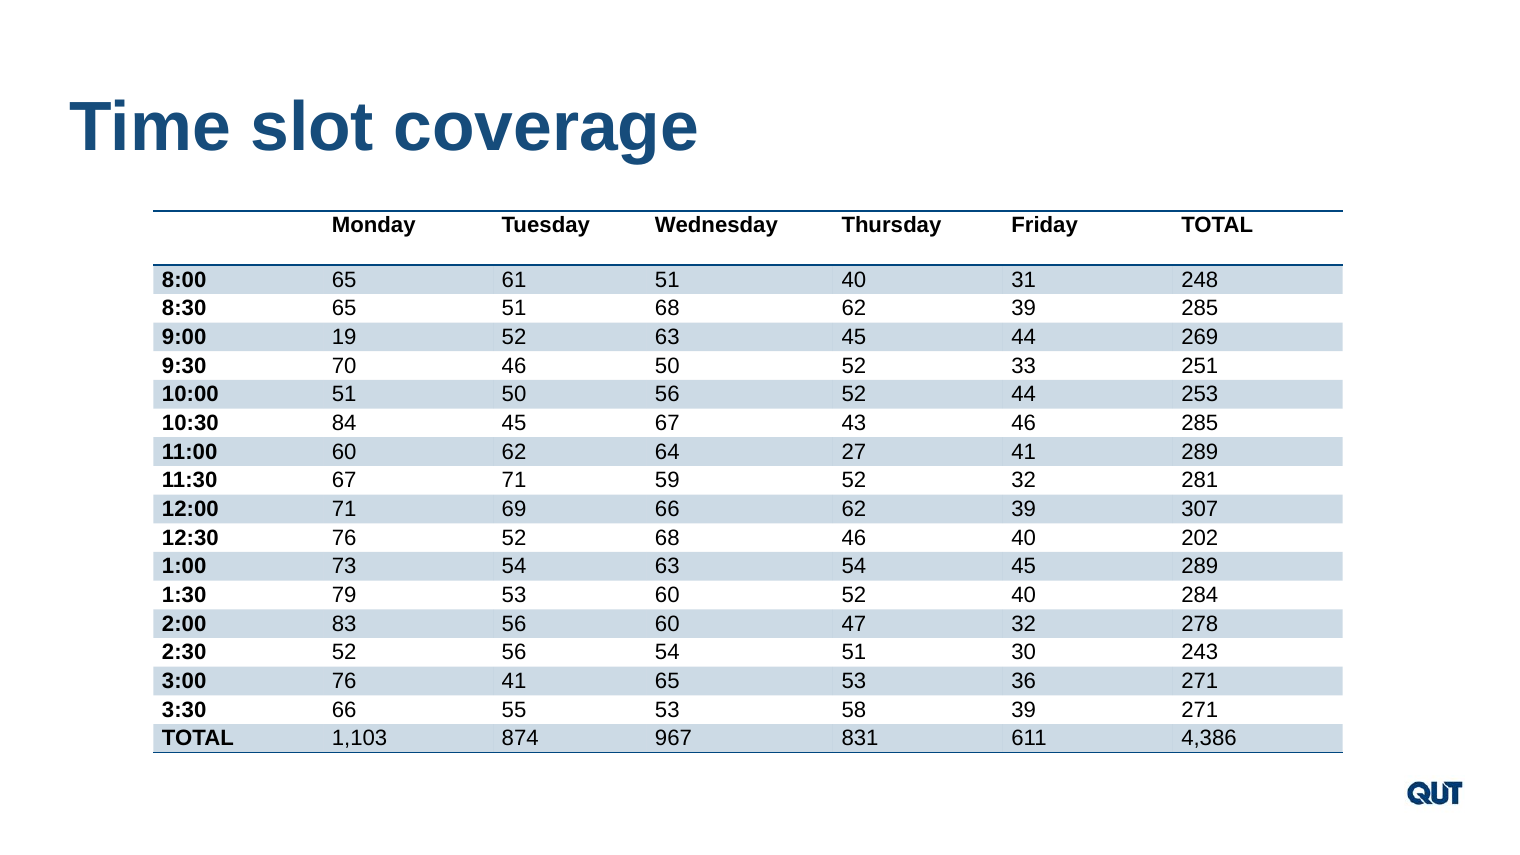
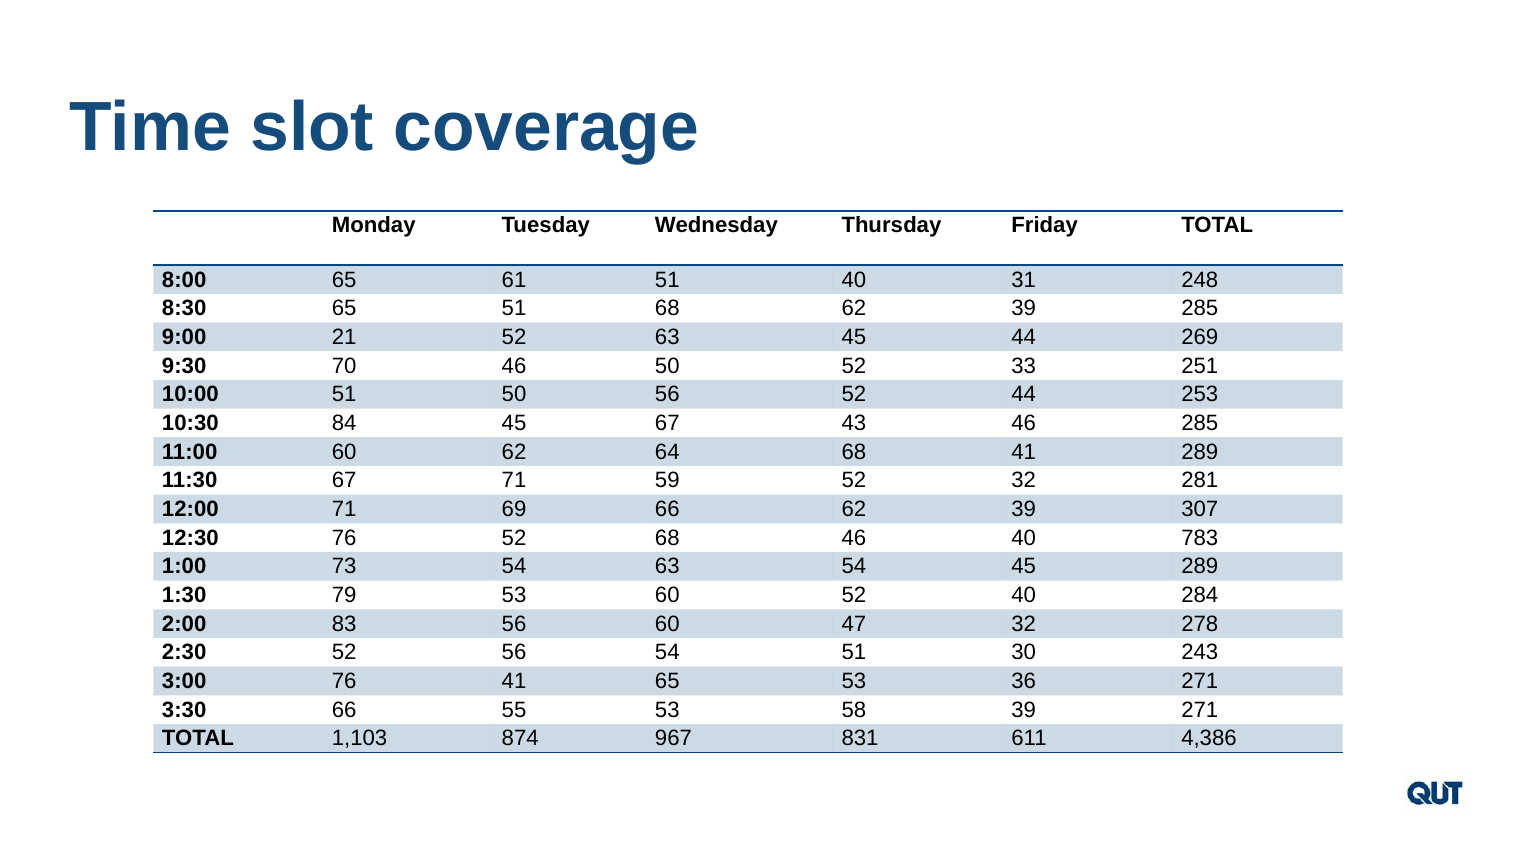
19: 19 -> 21
64 27: 27 -> 68
202: 202 -> 783
